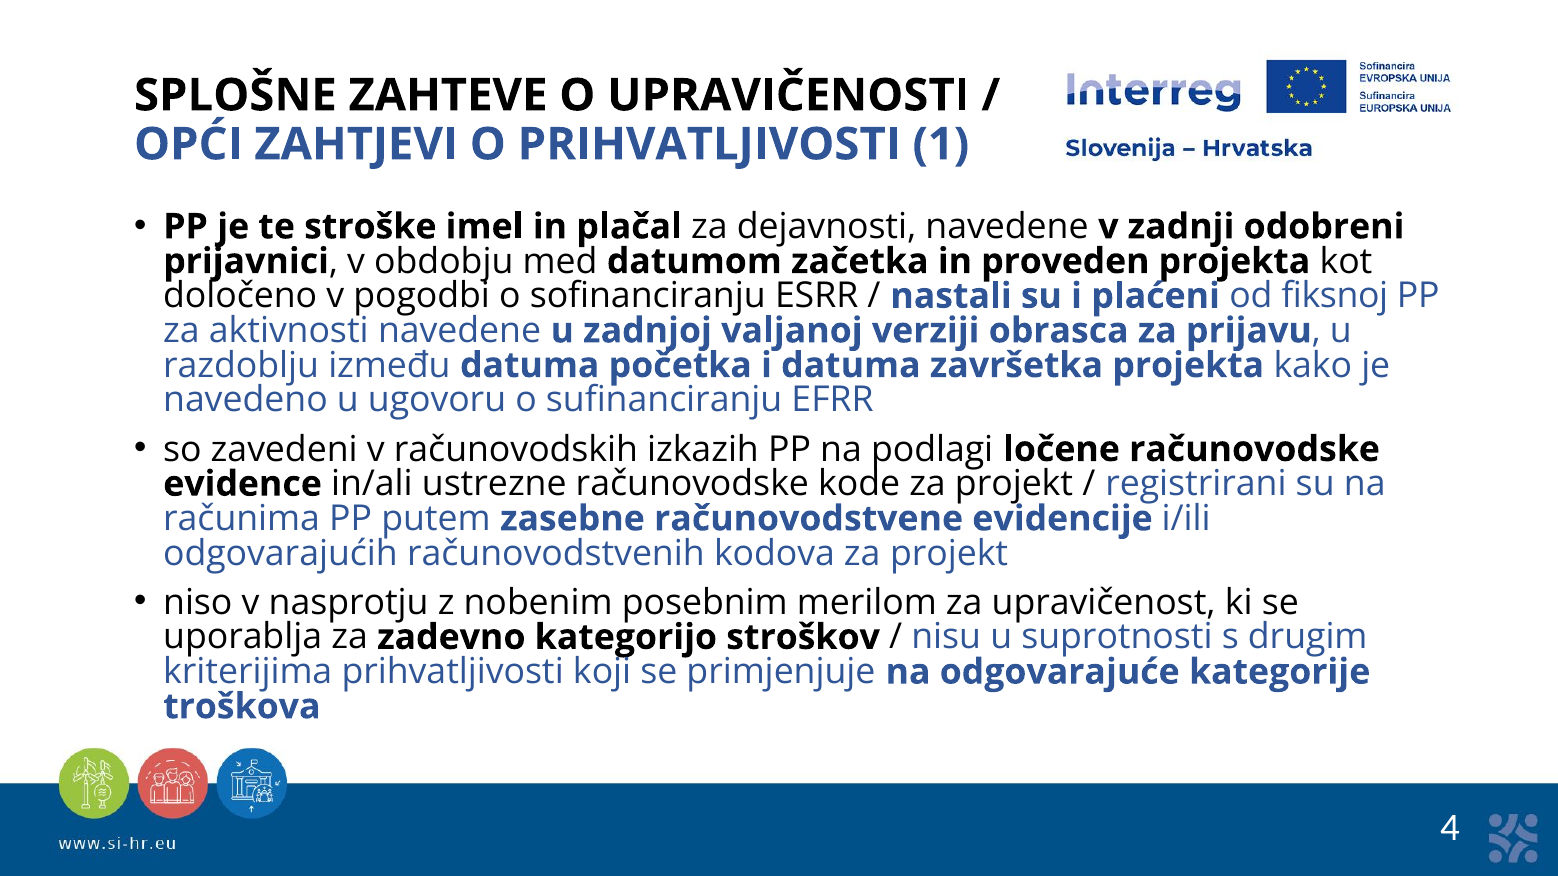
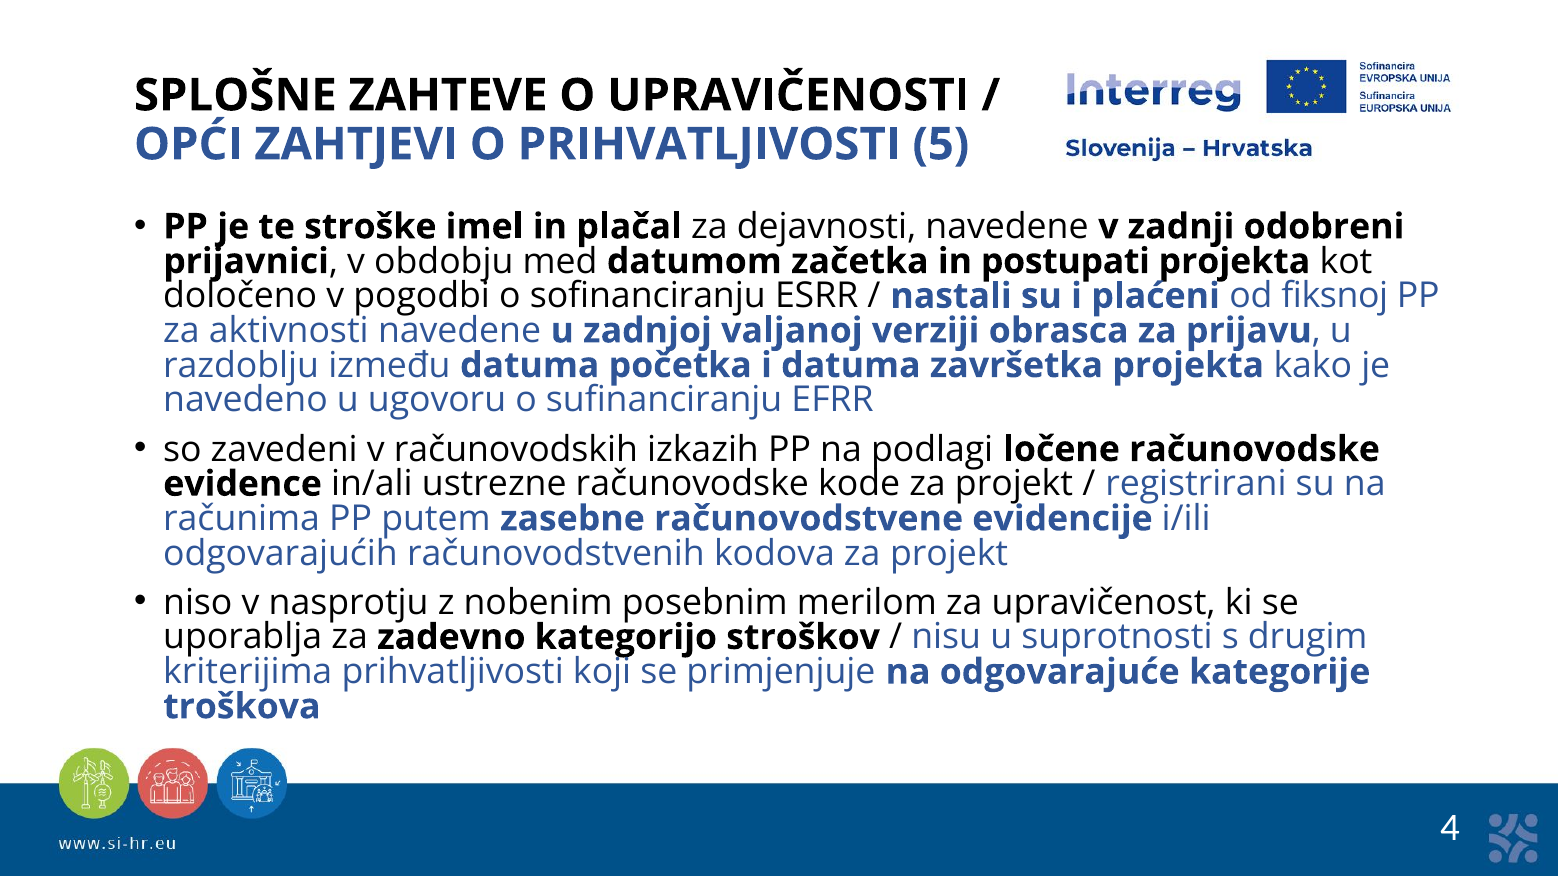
1: 1 -> 5
proveden: proveden -> postupati
